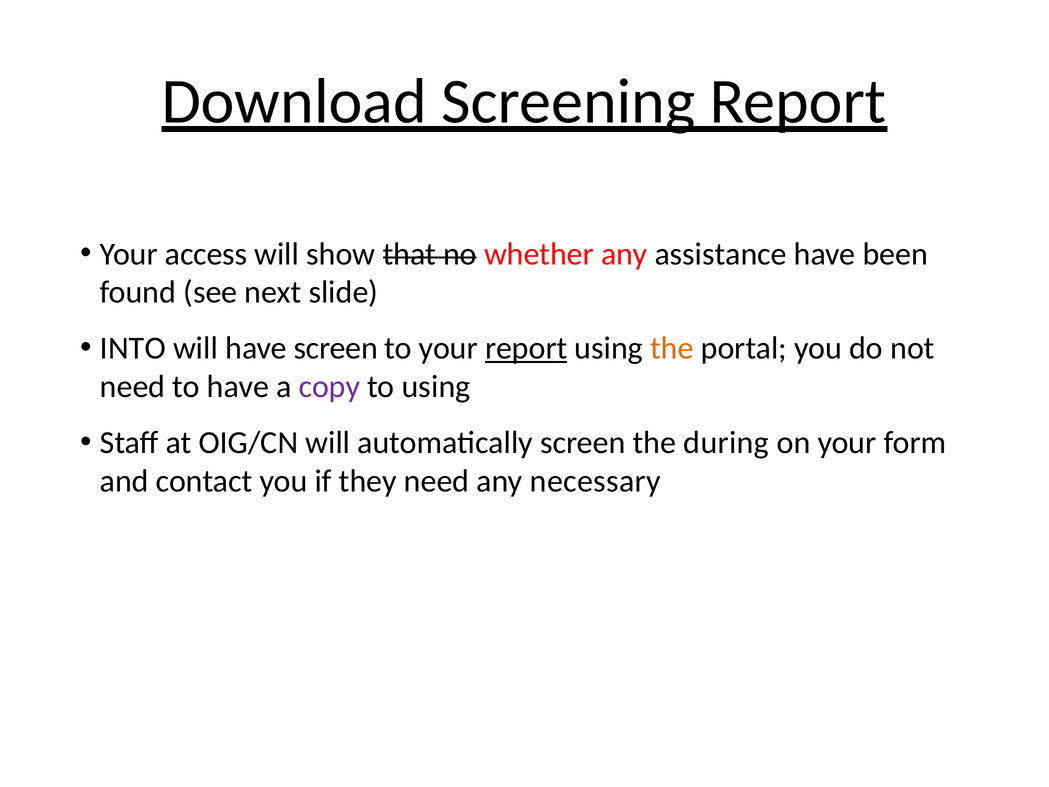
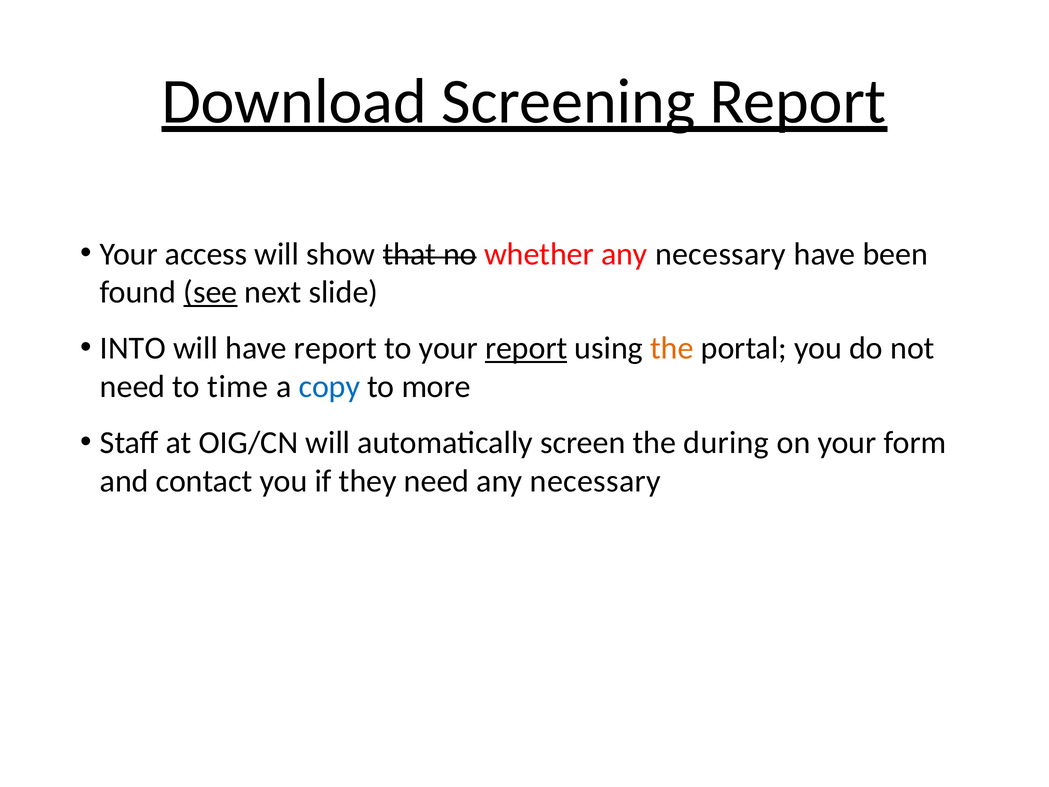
whether any assistance: assistance -> necessary
see underline: none -> present
have screen: screen -> report
to have: have -> time
copy colour: purple -> blue
to using: using -> more
